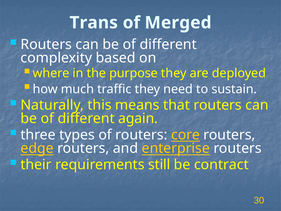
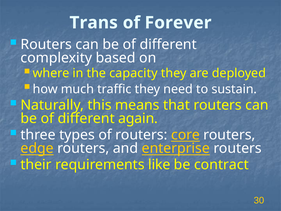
Merged: Merged -> Forever
purpose: purpose -> capacity
still: still -> like
